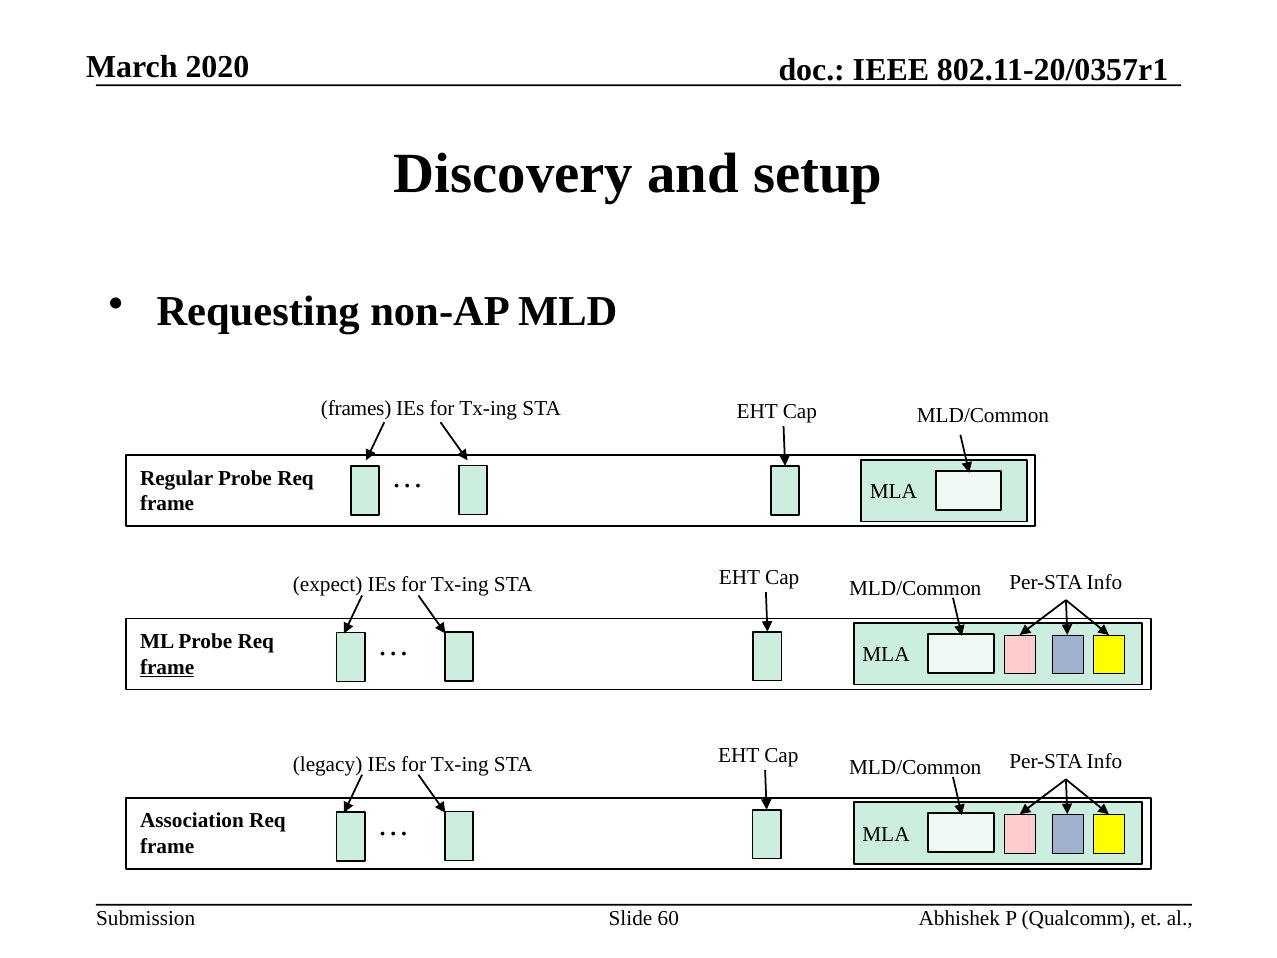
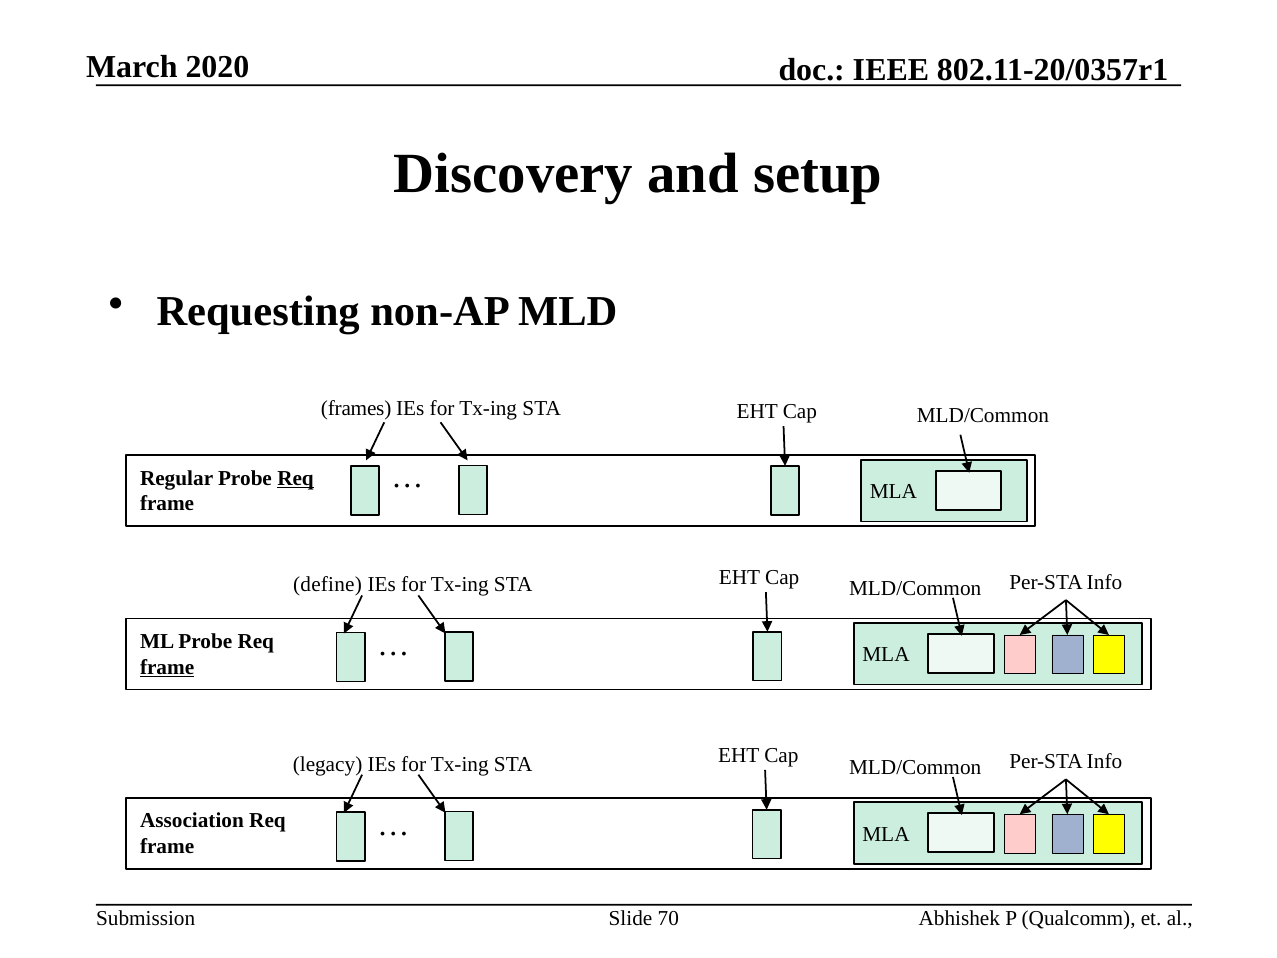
Req at (296, 478) underline: none -> present
expect: expect -> define
60: 60 -> 70
